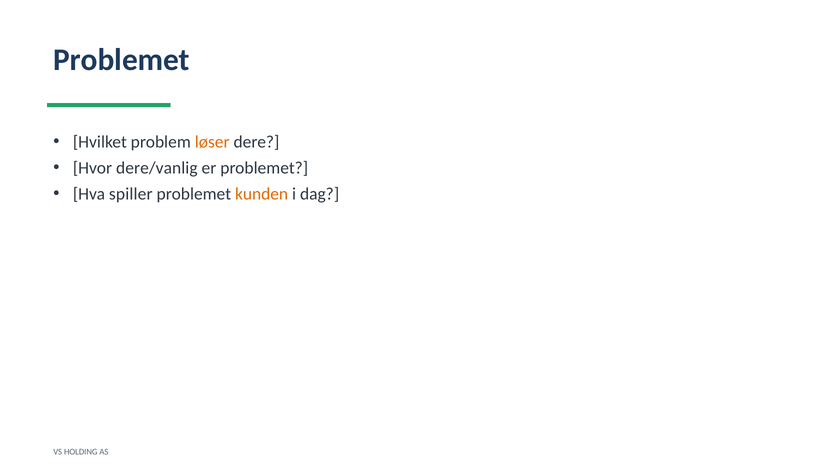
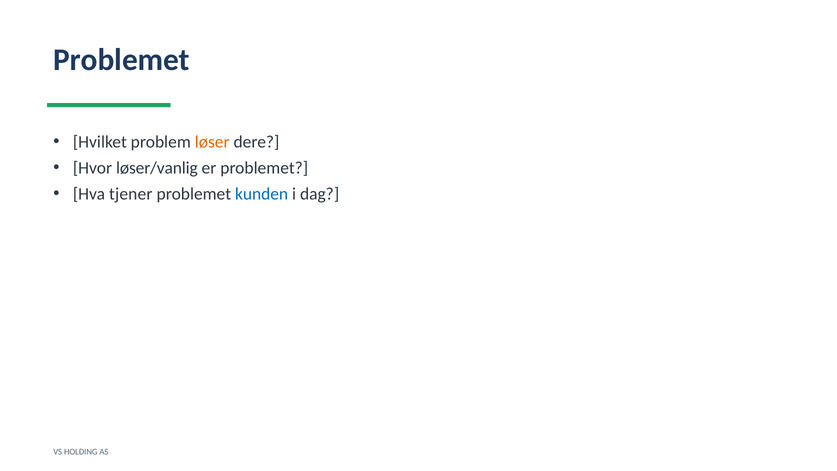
dere/vanlig: dere/vanlig -> løser/vanlig
spiller: spiller -> tjener
kunden colour: orange -> blue
